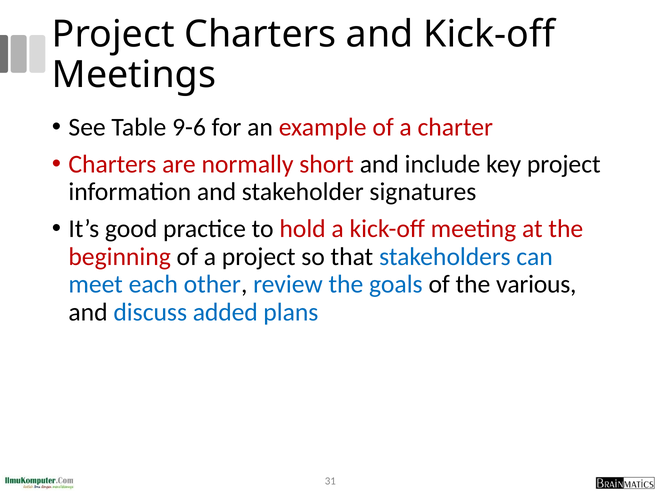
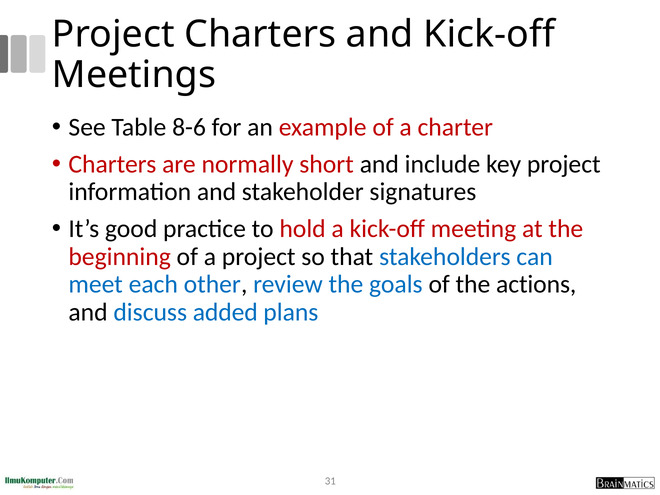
9-6: 9-6 -> 8-6
various: various -> actions
